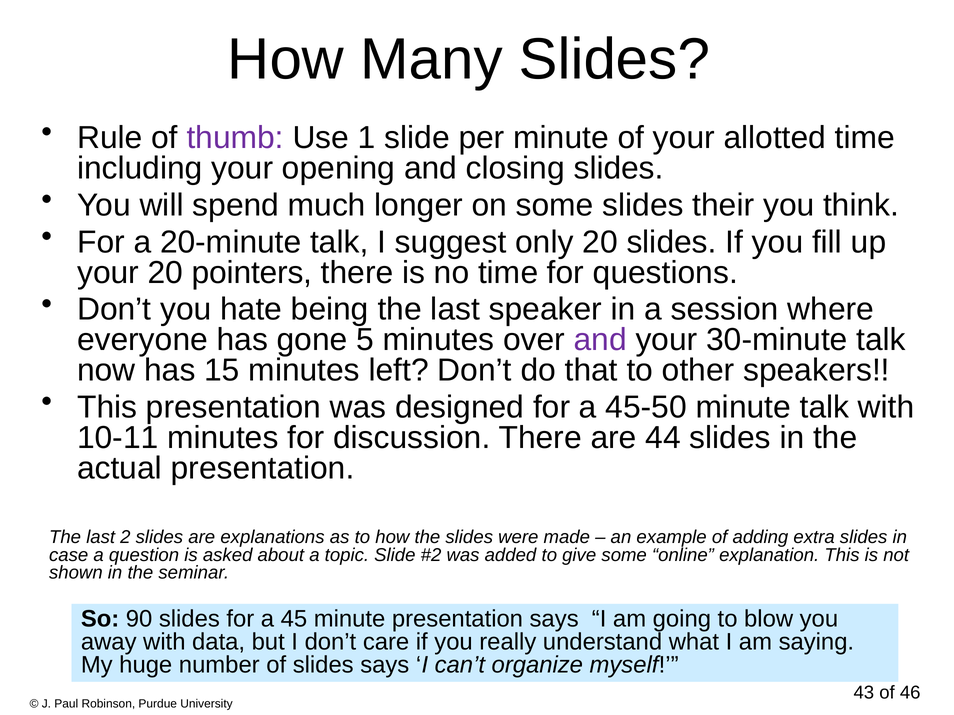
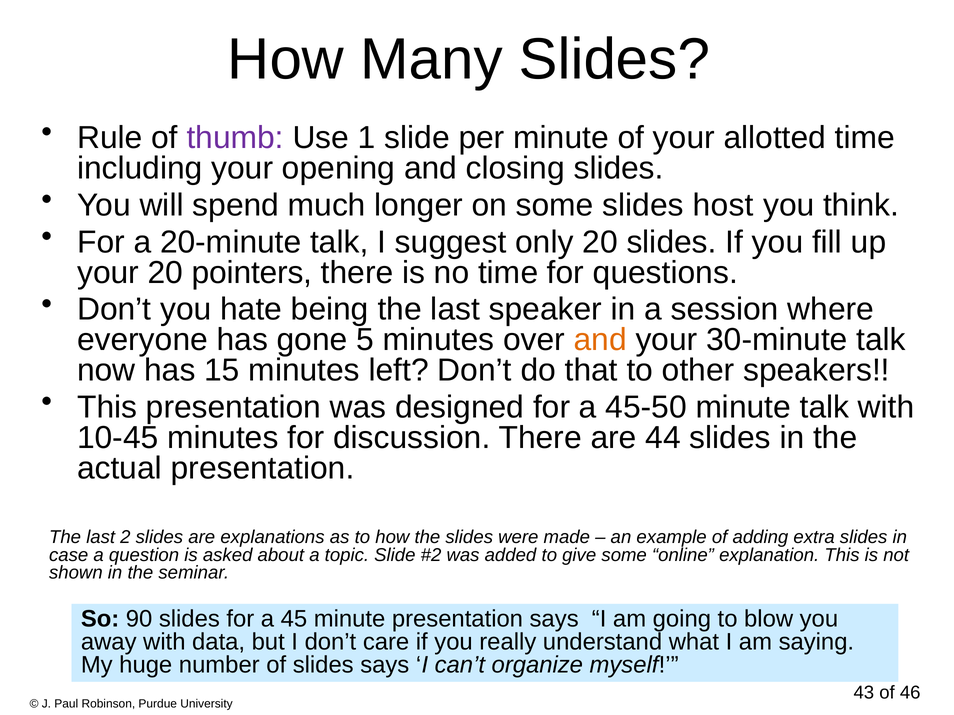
their: their -> host
and at (600, 340) colour: purple -> orange
10-11: 10-11 -> 10-45
